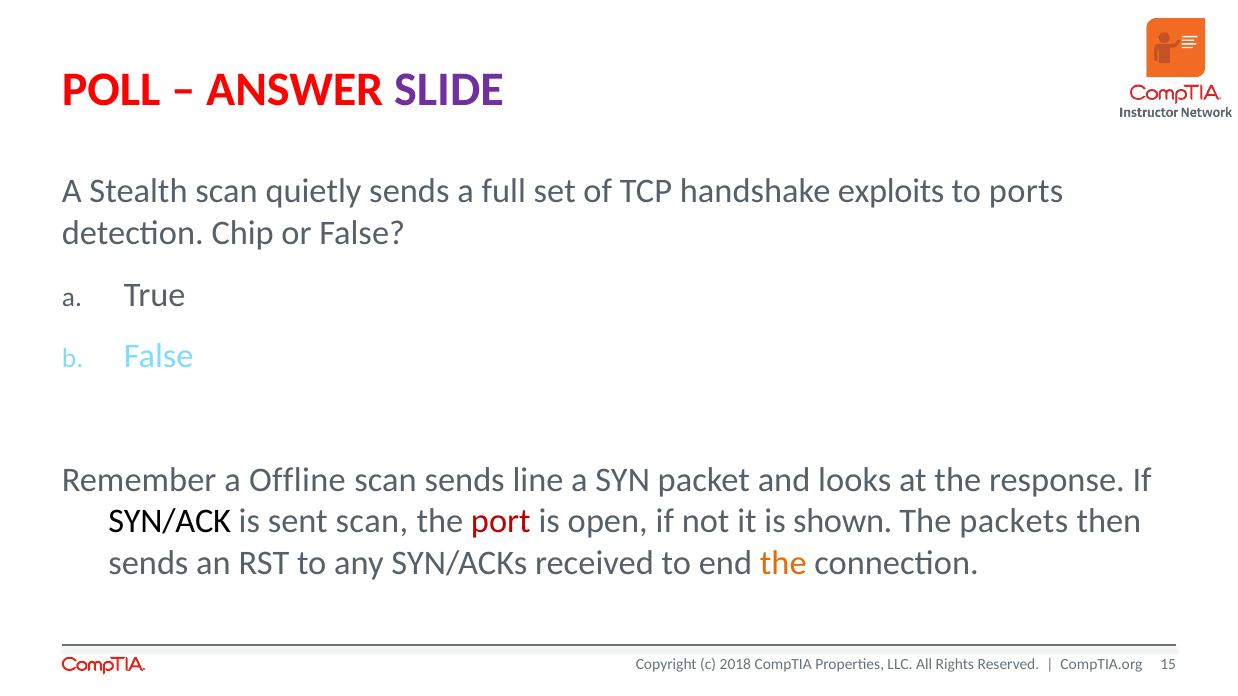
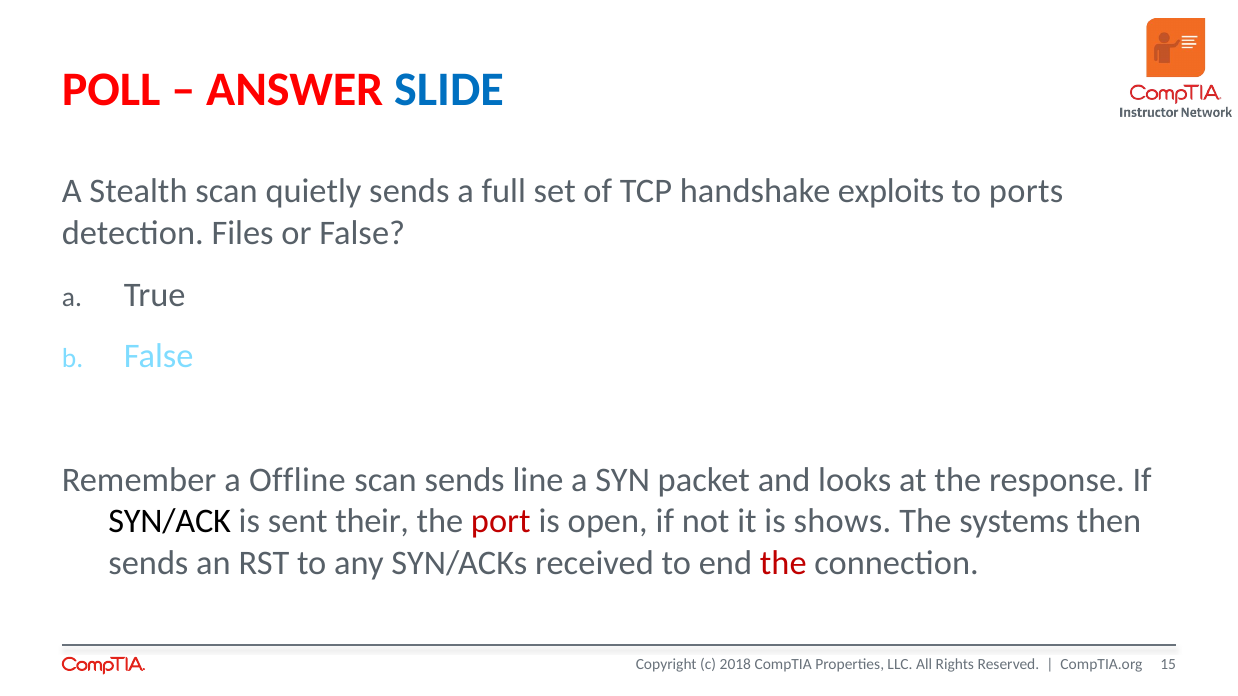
SLIDE colour: purple -> blue
Chip: Chip -> Files
sent scan: scan -> their
shown: shown -> shows
packets: packets -> systems
the at (783, 563) colour: orange -> red
